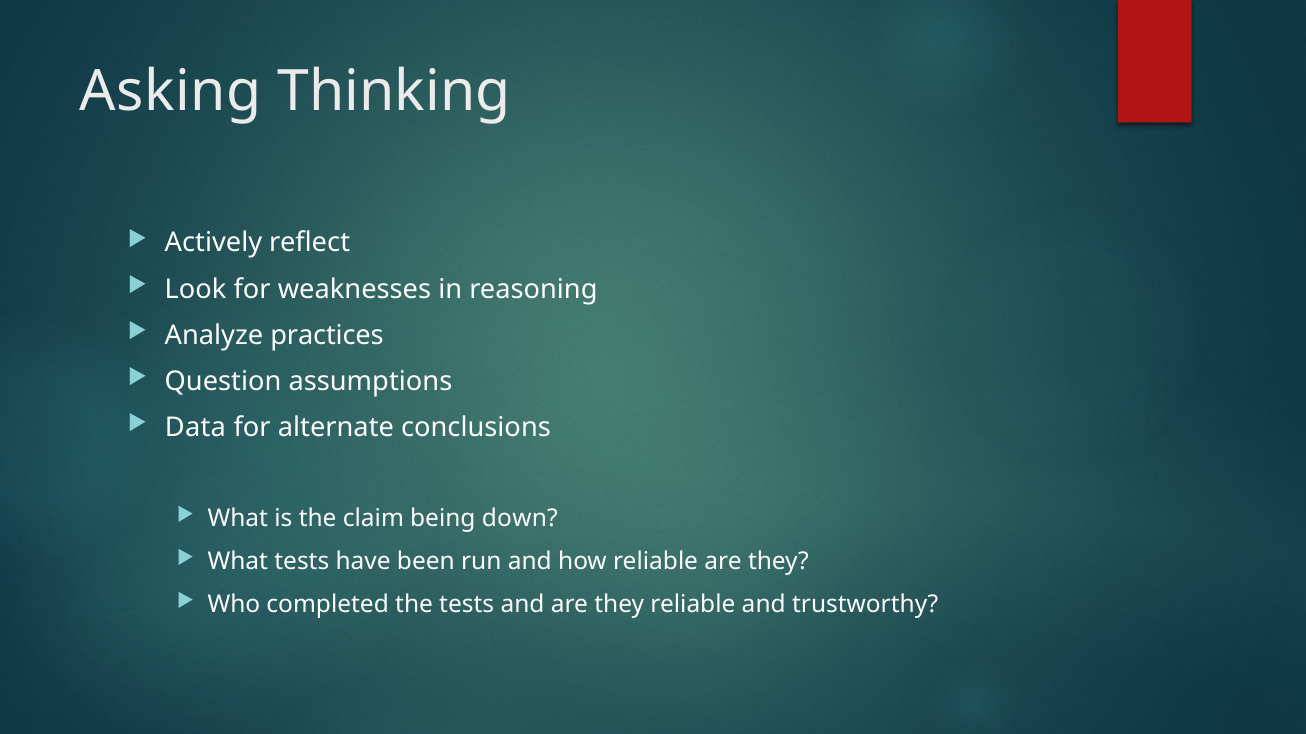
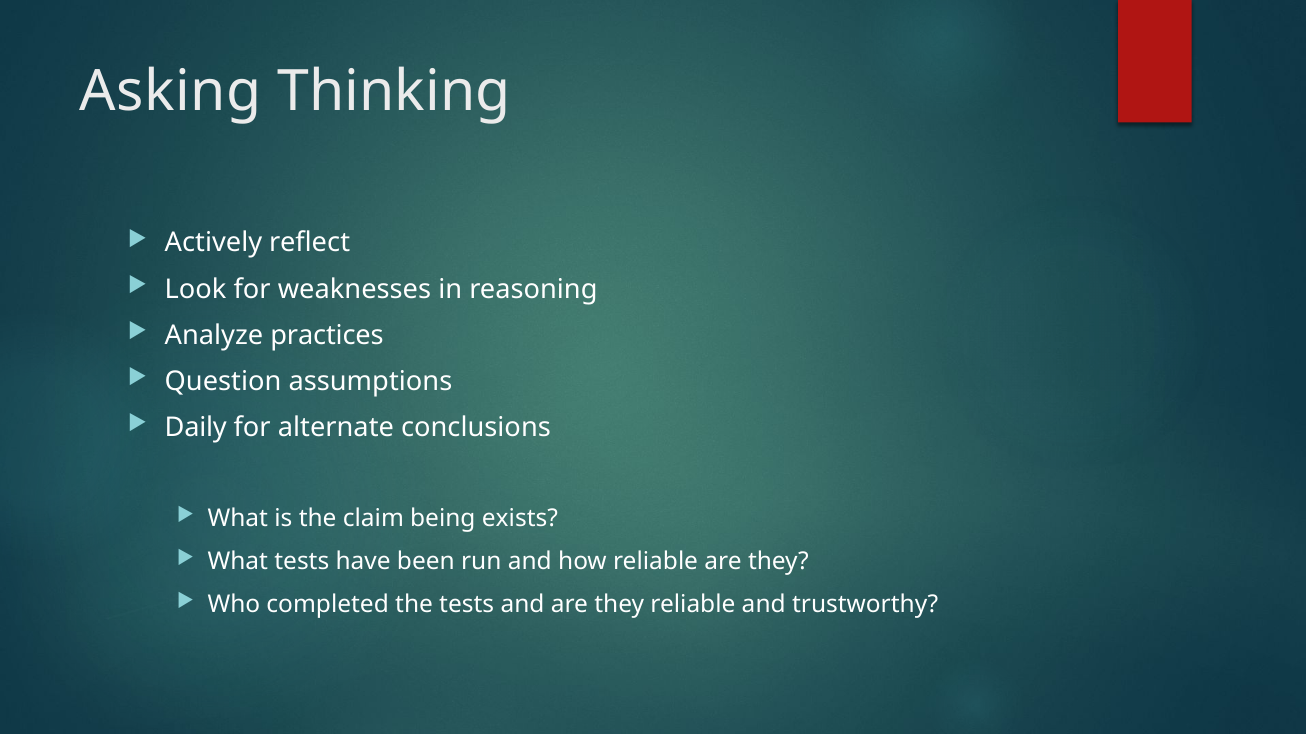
Data: Data -> Daily
down: down -> exists
